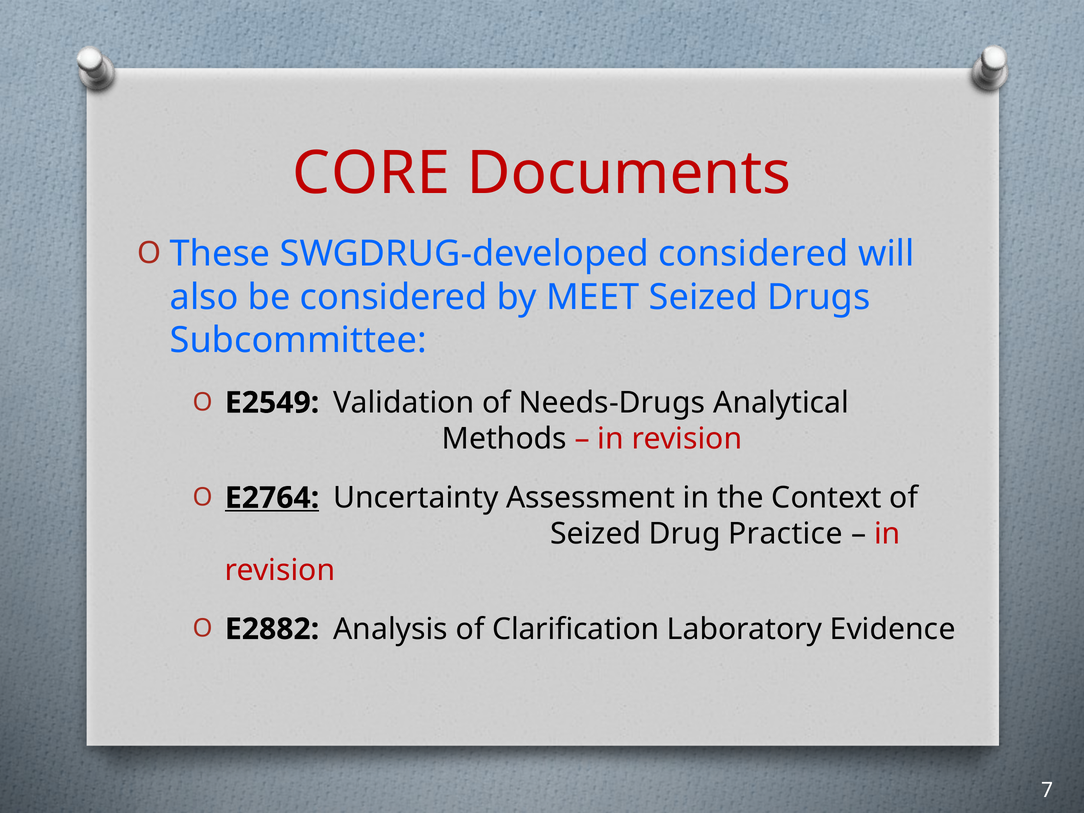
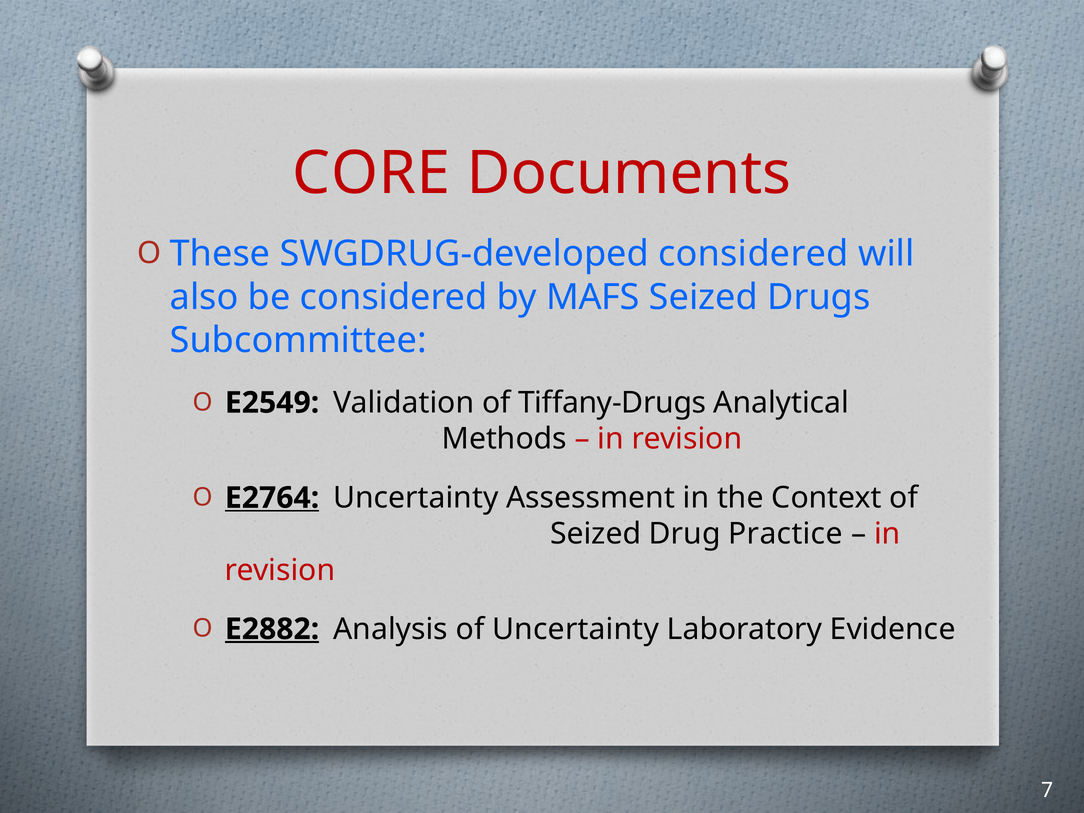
MEET: MEET -> MAFS
Needs-Drugs: Needs-Drugs -> Tiffany-Drugs
E2882 underline: none -> present
of Clarification: Clarification -> Uncertainty
